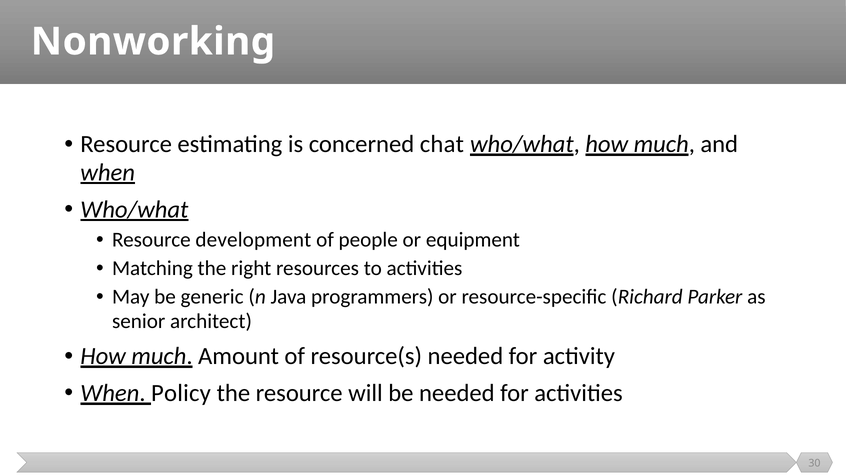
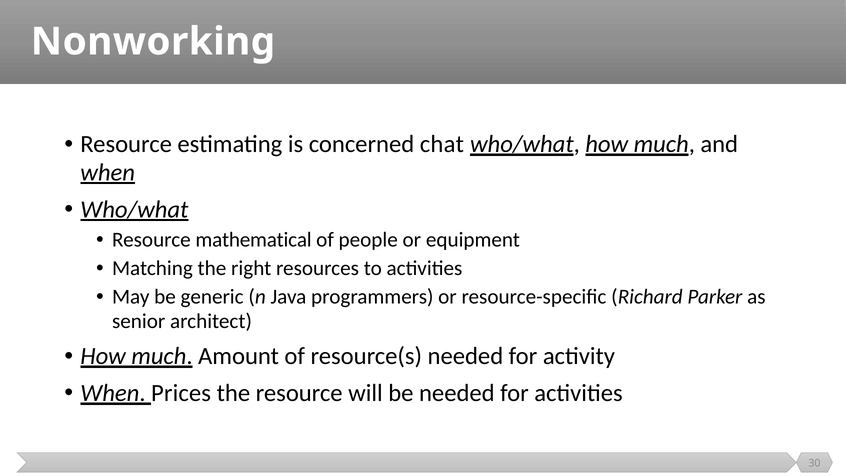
development: development -> mathematical
Policy: Policy -> Prices
